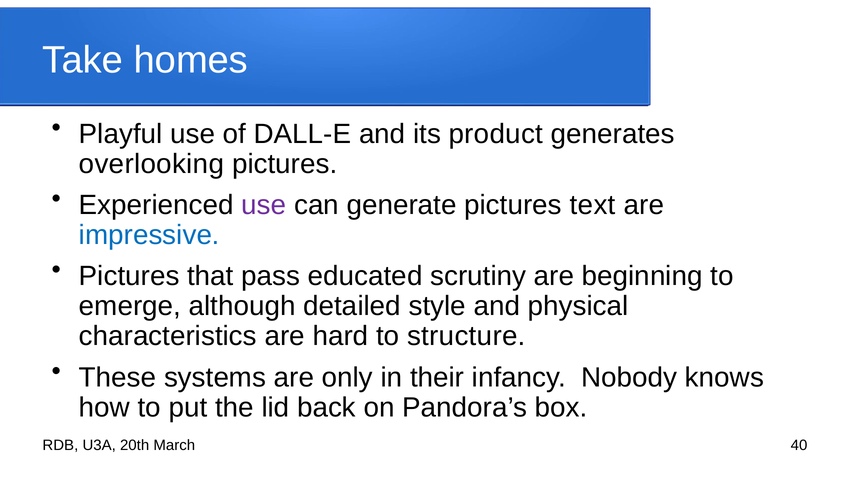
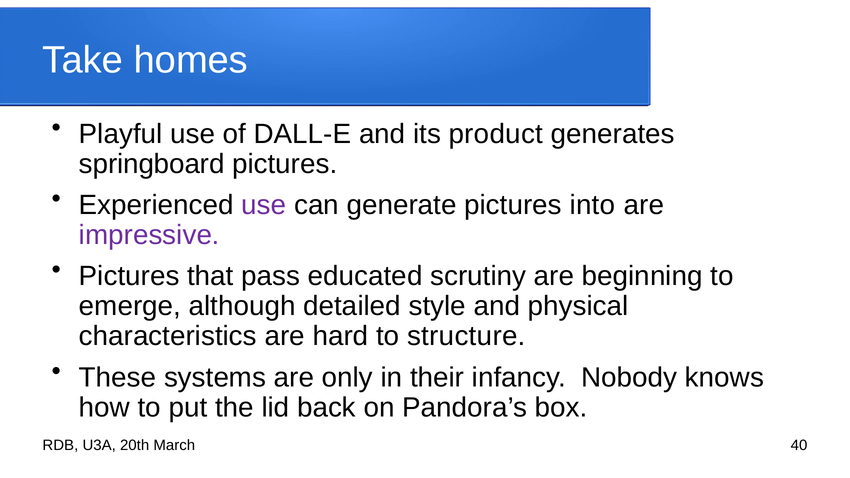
overlooking: overlooking -> springboard
text: text -> into
impressive colour: blue -> purple
